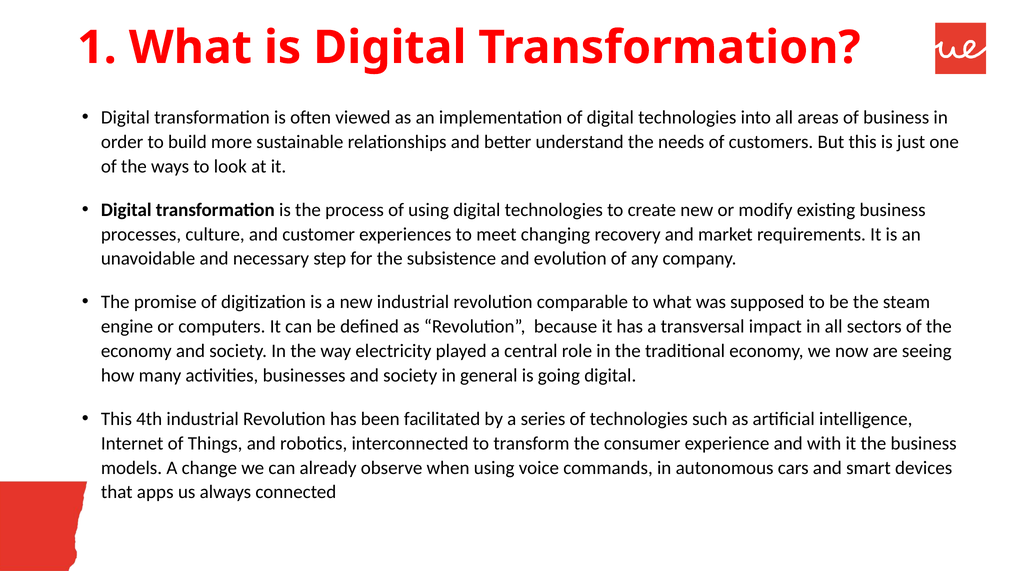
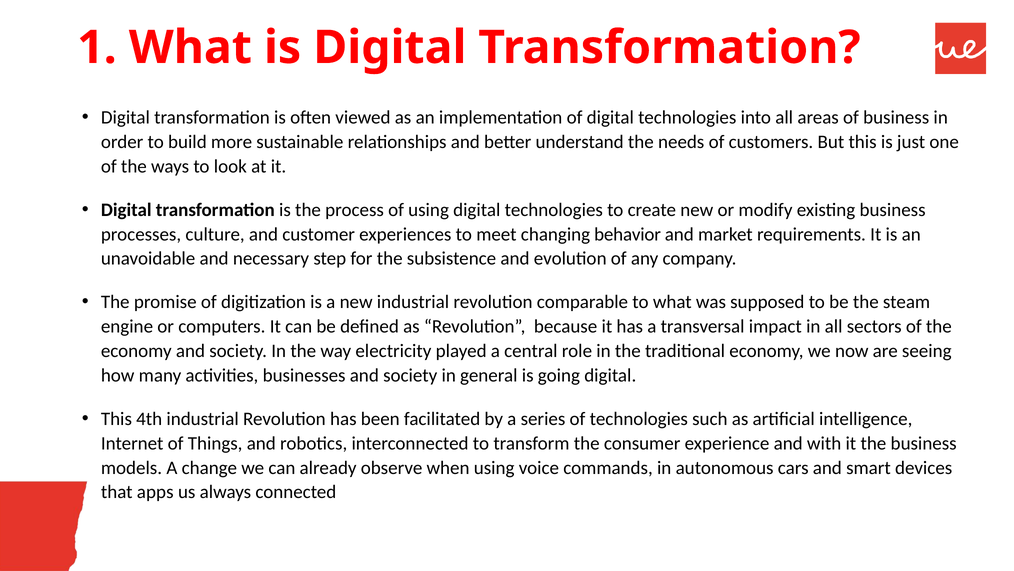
recovery: recovery -> behavior
